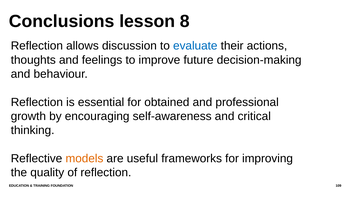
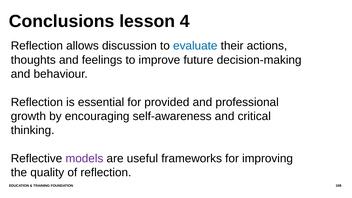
8: 8 -> 4
obtained: obtained -> provided
models colour: orange -> purple
